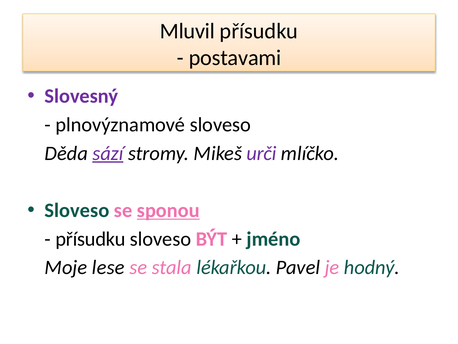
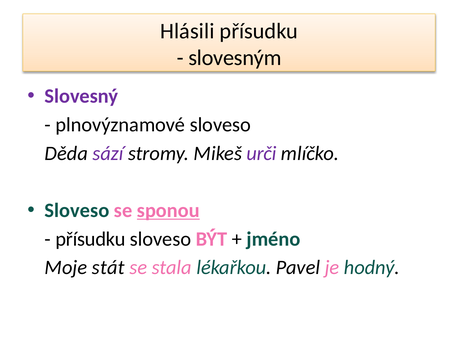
Mluvil: Mluvil -> Hlásili
postavami: postavami -> slovesným
sází underline: present -> none
lese: lese -> stát
